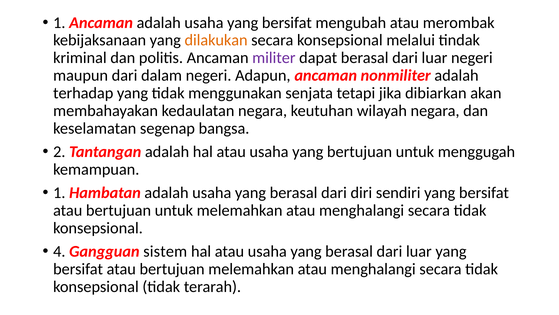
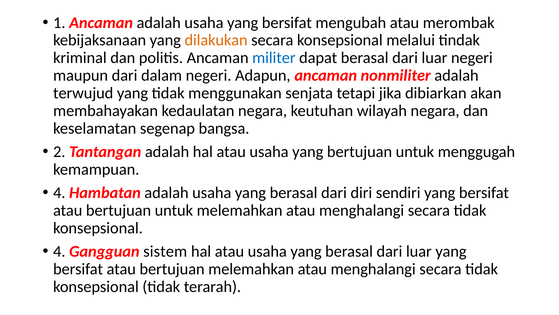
militer colour: purple -> blue
terhadap: terhadap -> terwujud
1 at (59, 192): 1 -> 4
